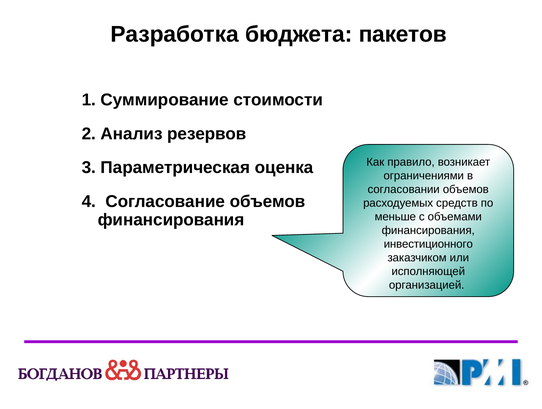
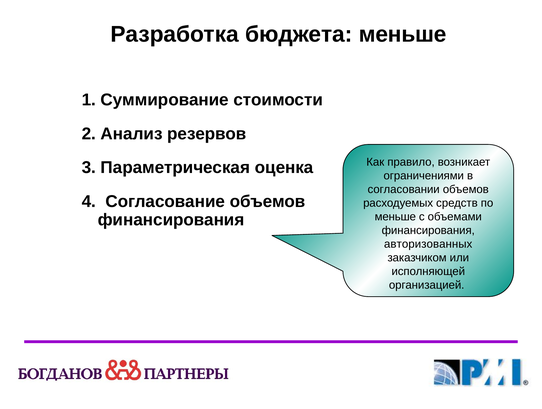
бюджета пакетов: пакетов -> меньше
инвестиционного: инвестиционного -> авторизованных
